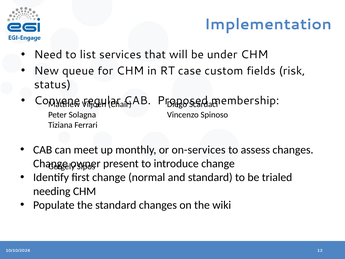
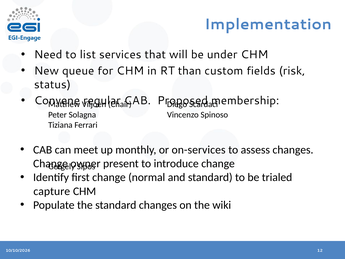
case: case -> than
needing: needing -> capture
